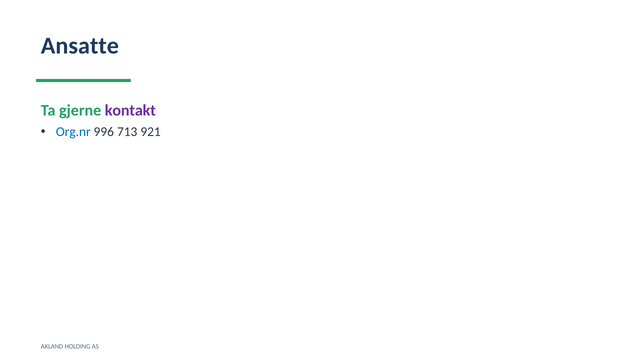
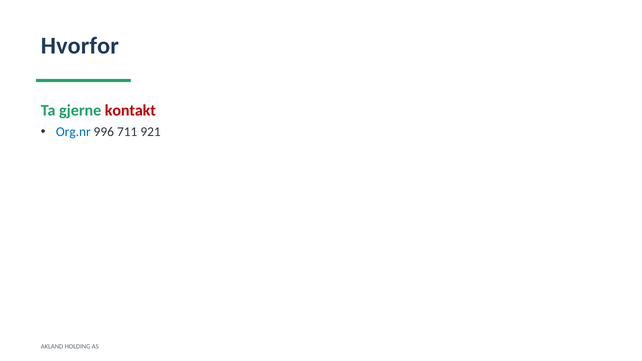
Ansatte: Ansatte -> Hvorfor
kontakt colour: purple -> red
713: 713 -> 711
